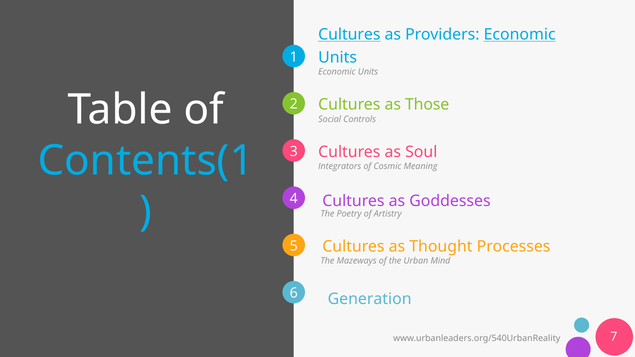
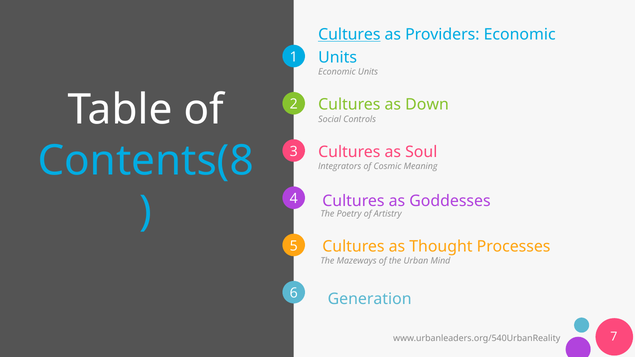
Economic at (520, 34) underline: present -> none
Those: Those -> Down
Contents(1: Contents(1 -> Contents(8
